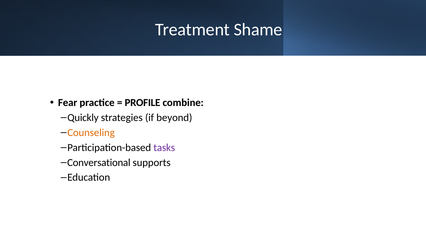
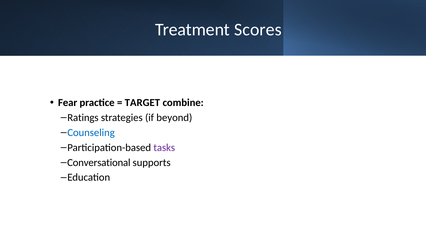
Shame: Shame -> Scores
PROFILE: PROFILE -> TARGET
Quickly: Quickly -> Ratings
Counseling colour: orange -> blue
